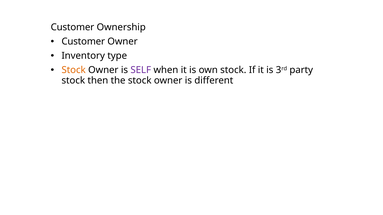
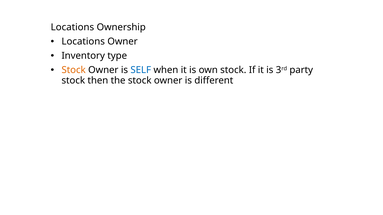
Customer at (72, 27): Customer -> Locations
Customer at (83, 42): Customer -> Locations
SELF colour: purple -> blue
